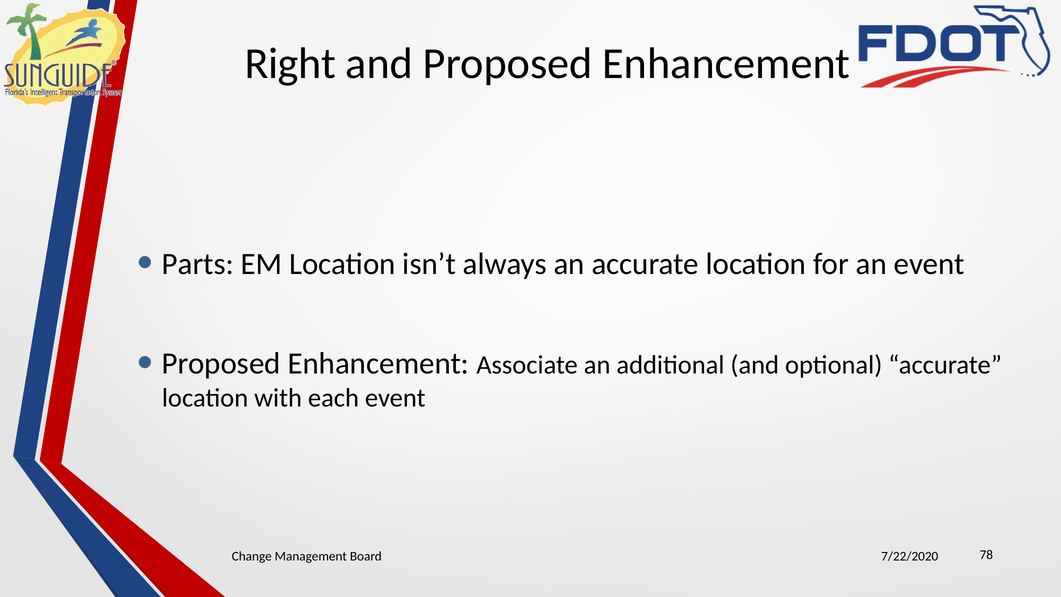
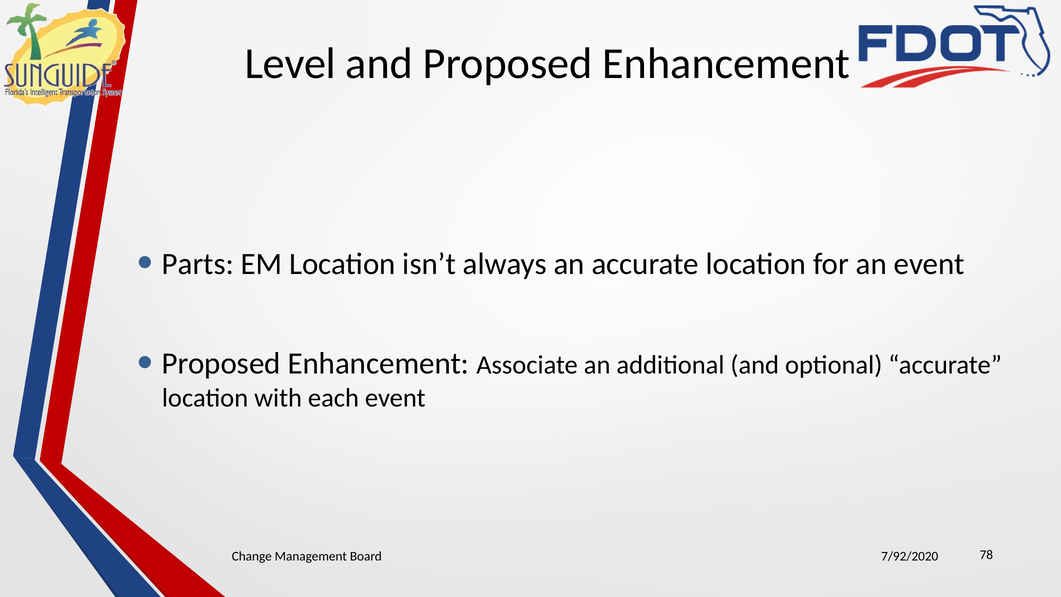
Right: Right -> Level
7/22/2020: 7/22/2020 -> 7/92/2020
